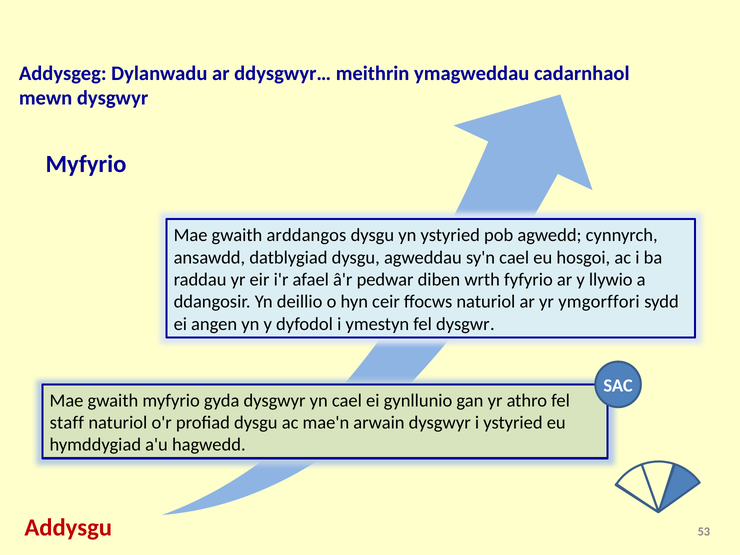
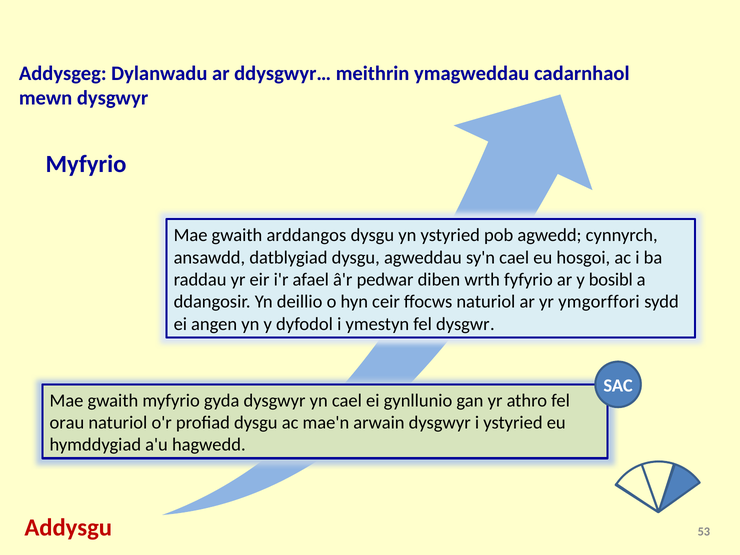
llywio: llywio -> bosibl
staff: staff -> orau
